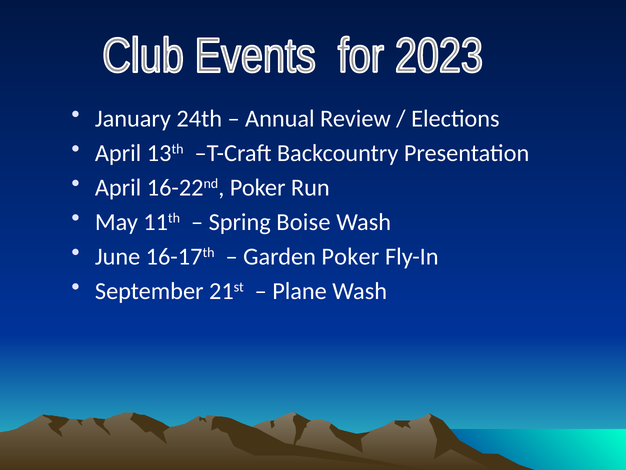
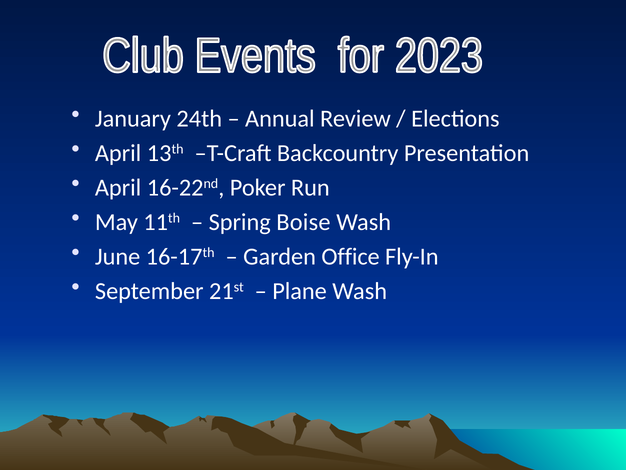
Garden Poker: Poker -> Office
